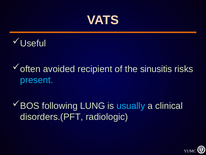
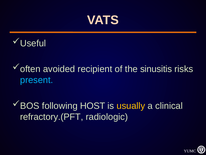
LUNG: LUNG -> HOST
usually colour: light blue -> yellow
disorders.(PFT: disorders.(PFT -> refractory.(PFT
